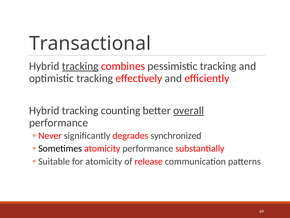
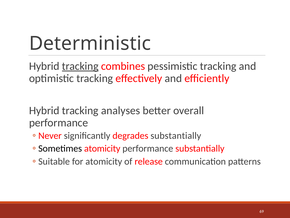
Transactional: Transactional -> Deterministic
counting: counting -> analyses
overall underline: present -> none
degrades synchronized: synchronized -> substantially
